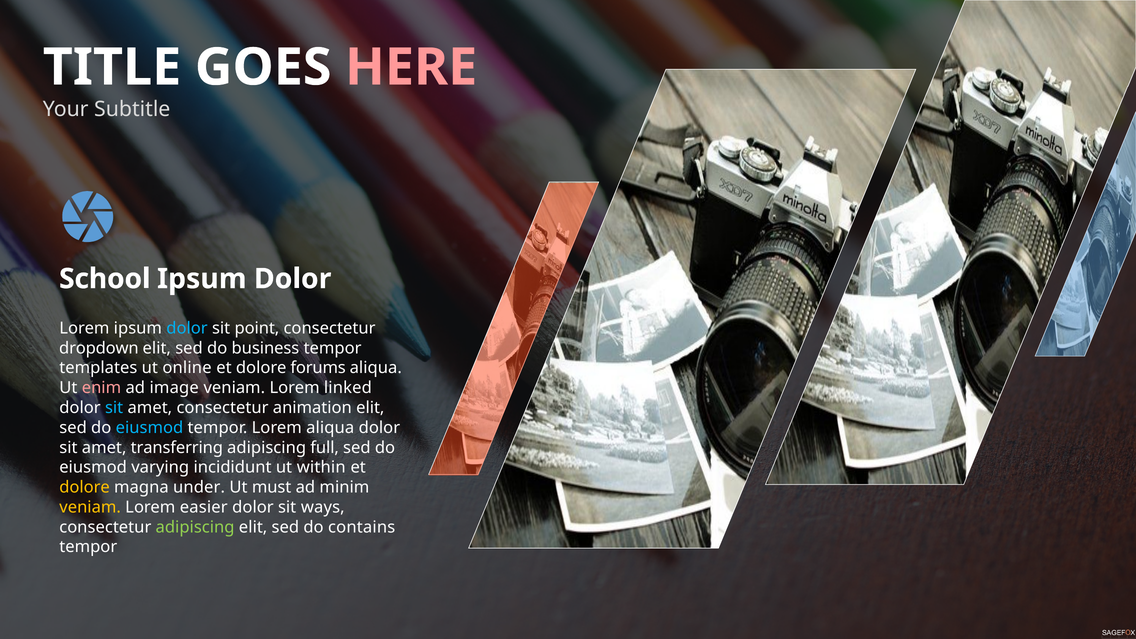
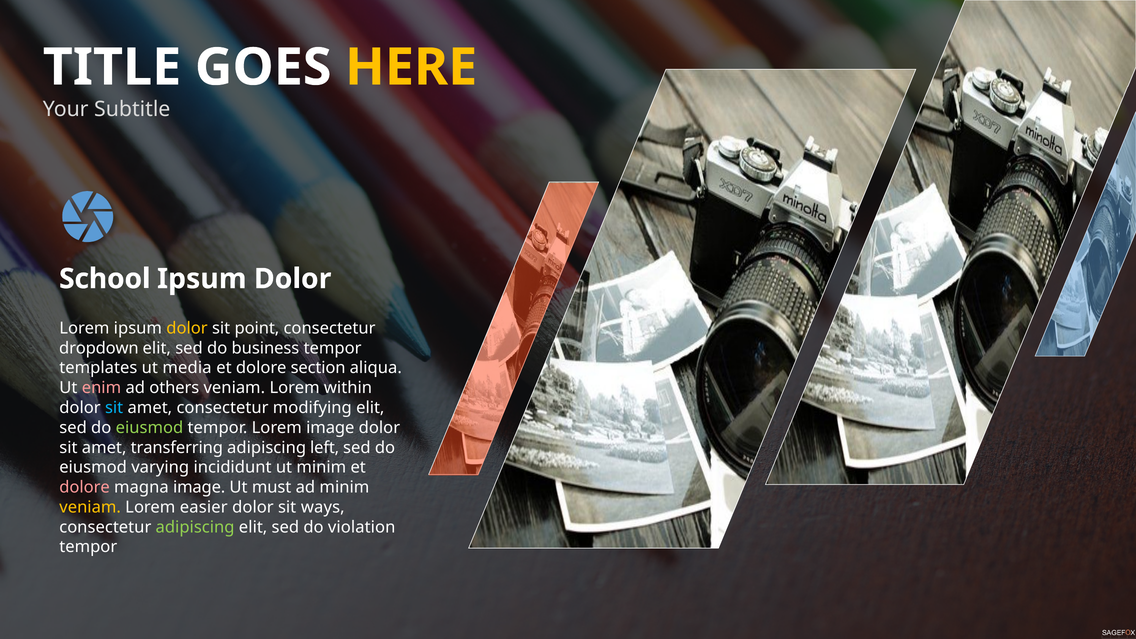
HERE colour: pink -> yellow
dolor at (187, 328) colour: light blue -> yellow
online: online -> media
forums: forums -> section
image: image -> others
linked: linked -> within
animation: animation -> modifying
eiusmod at (149, 428) colour: light blue -> light green
Lorem aliqua: aliqua -> image
full: full -> left
ut within: within -> minim
dolore at (85, 487) colour: yellow -> pink
magna under: under -> image
contains: contains -> violation
